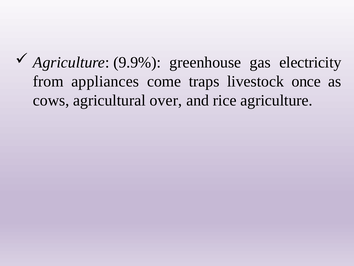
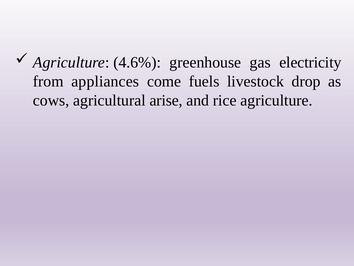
9.9%: 9.9% -> 4.6%
traps: traps -> fuels
once: once -> drop
over: over -> arise
